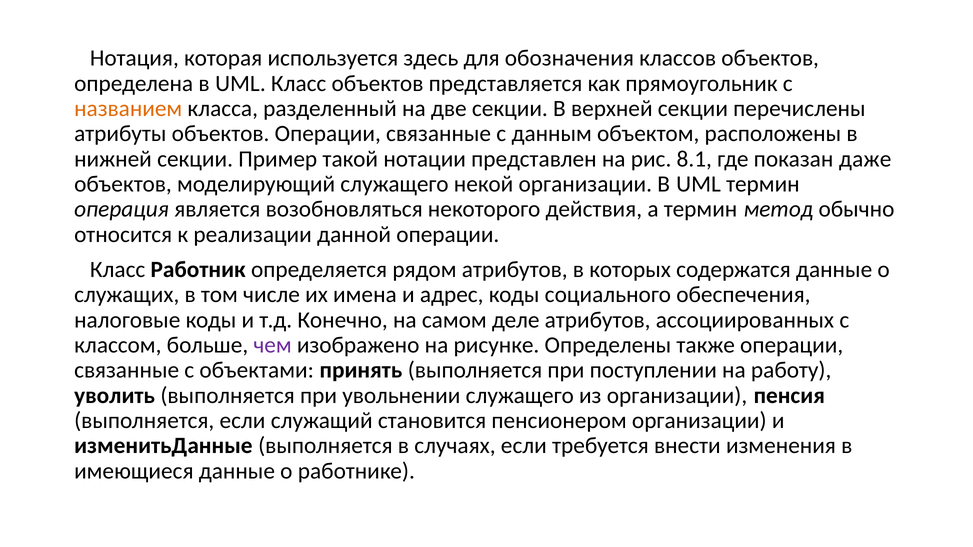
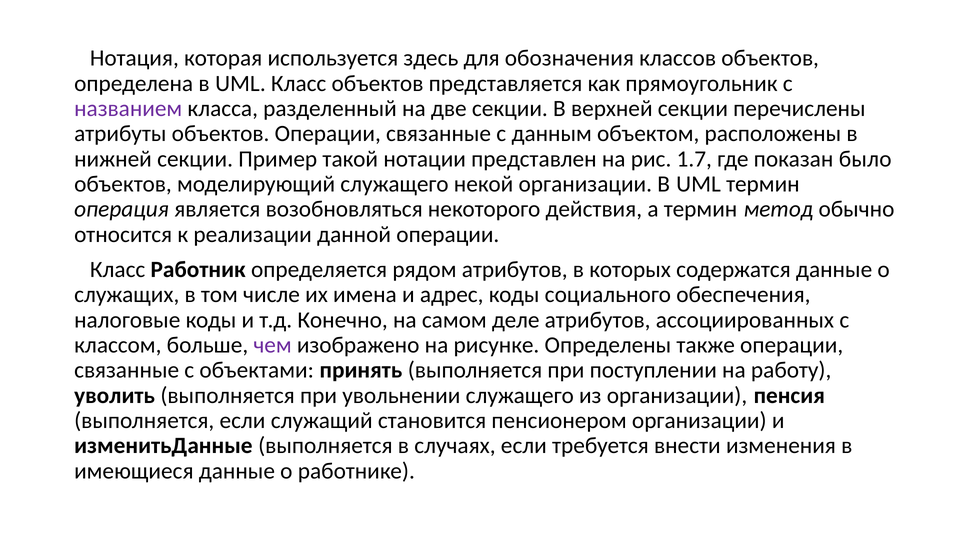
названием colour: orange -> purple
8.1: 8.1 -> 1.7
даже: даже -> было
